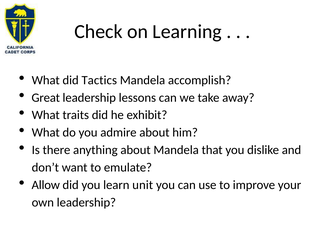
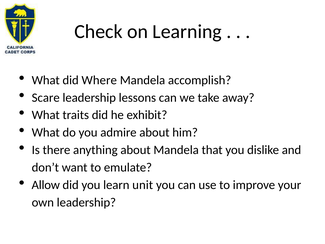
Tactics: Tactics -> Where
Great: Great -> Scare
